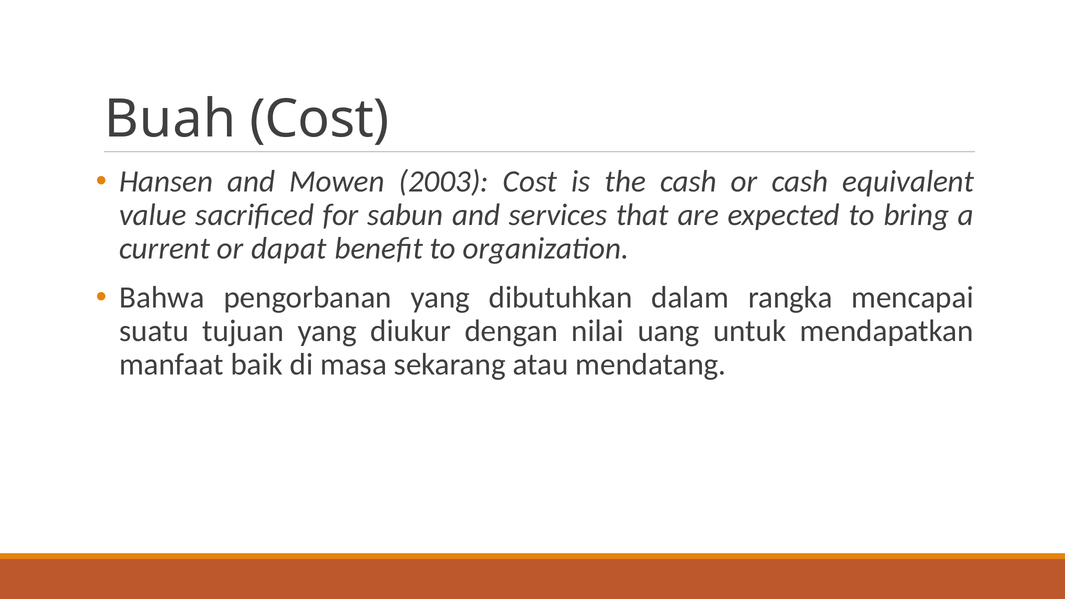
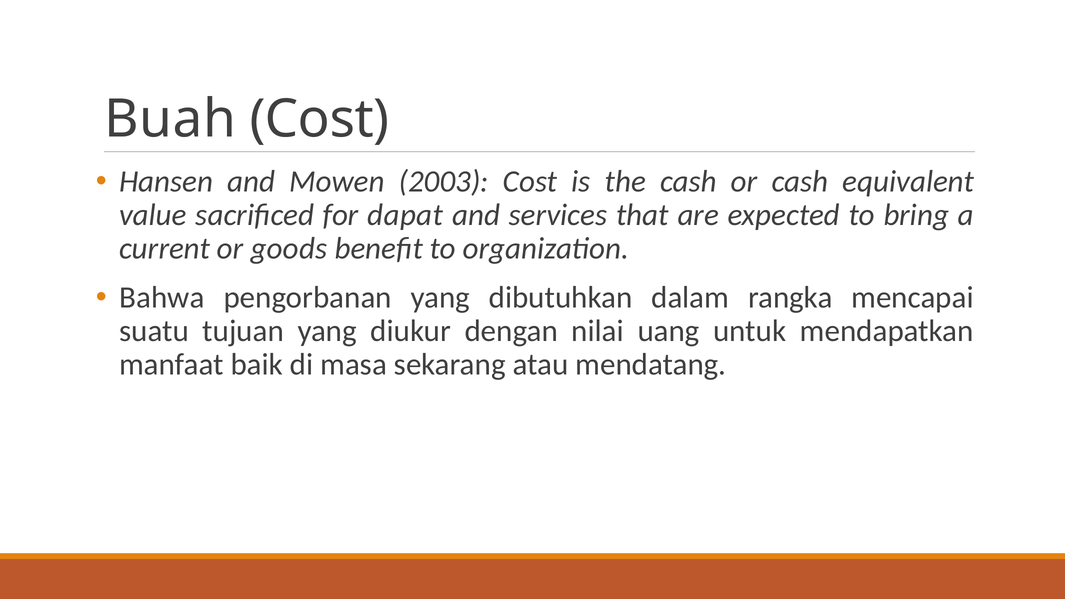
sabun: sabun -> dapat
dapat: dapat -> goods
